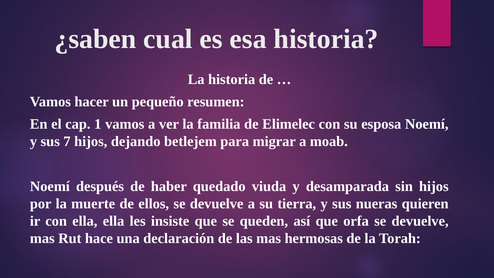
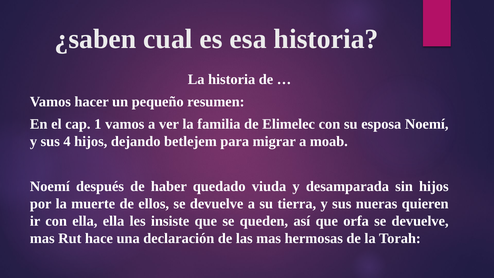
7: 7 -> 4
